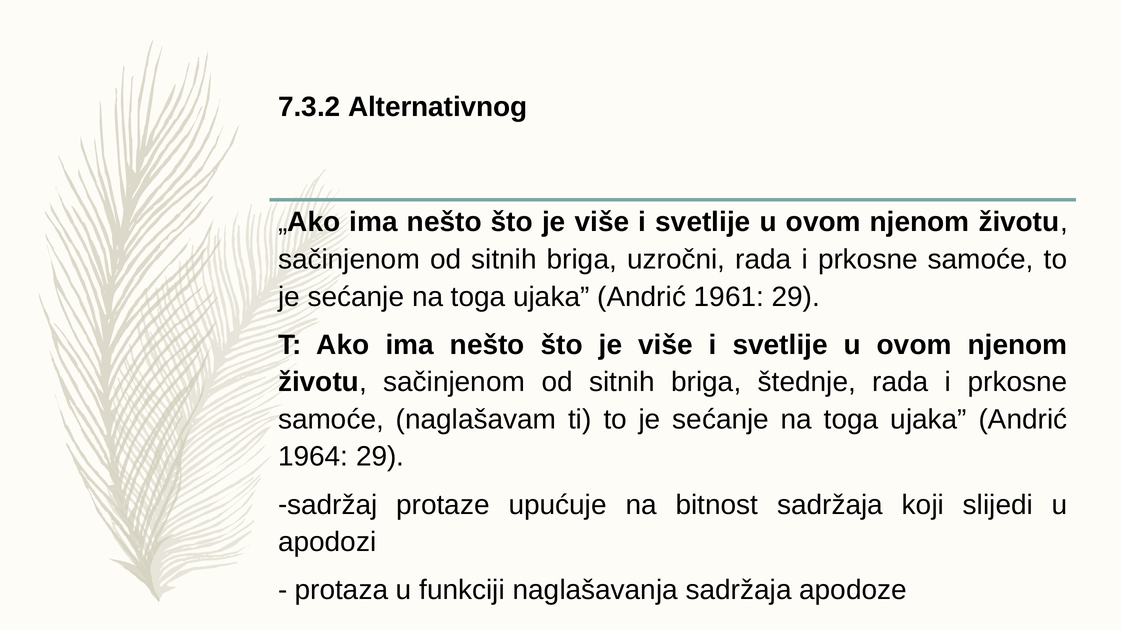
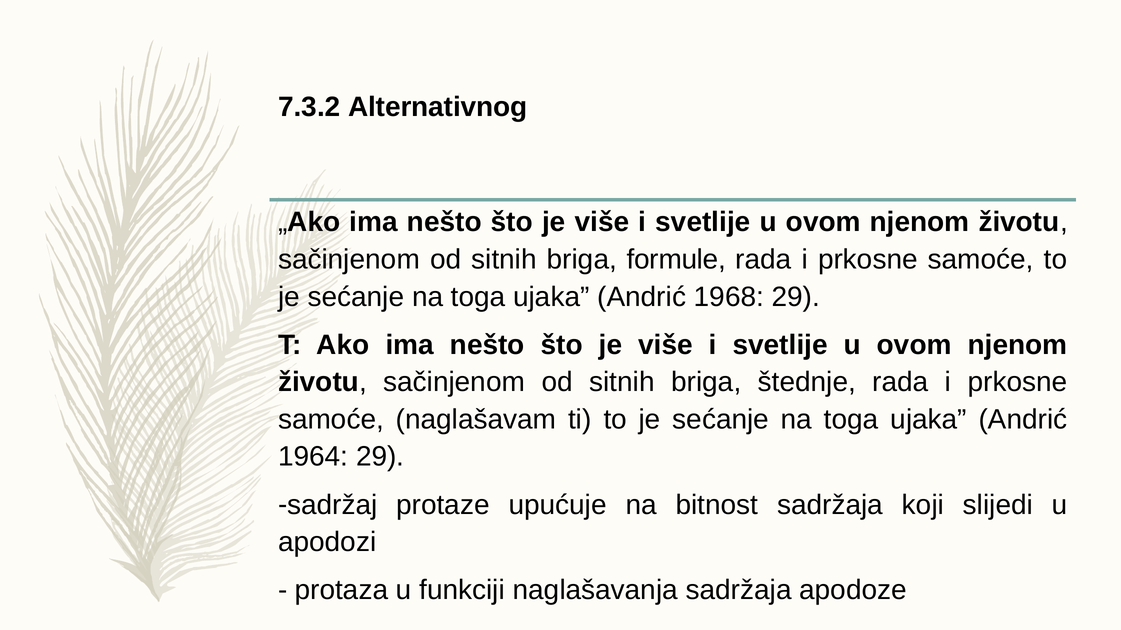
uzročni: uzročni -> formule
1961: 1961 -> 1968
